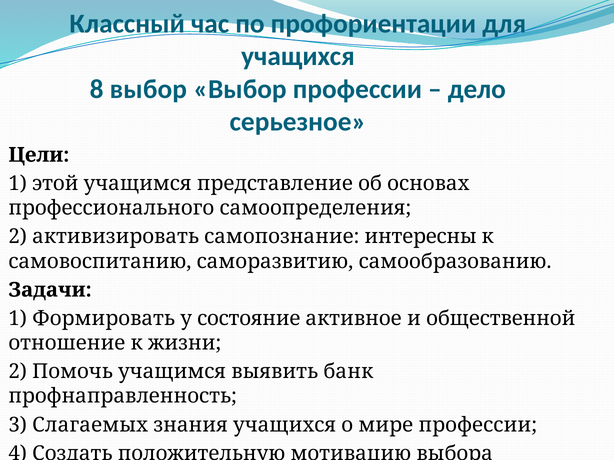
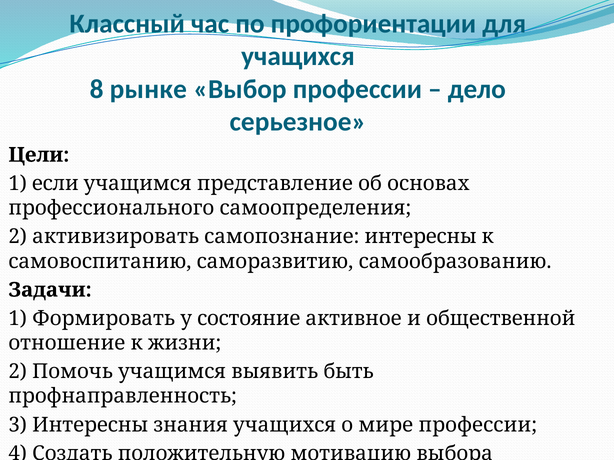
8 выбор: выбор -> рынке
этой: этой -> если
банк: банк -> быть
3 Слагаемых: Слагаемых -> Интересны
